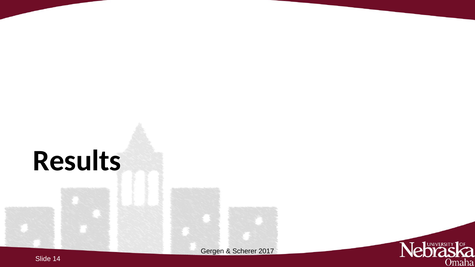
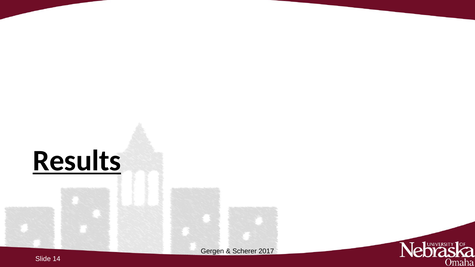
Results underline: none -> present
